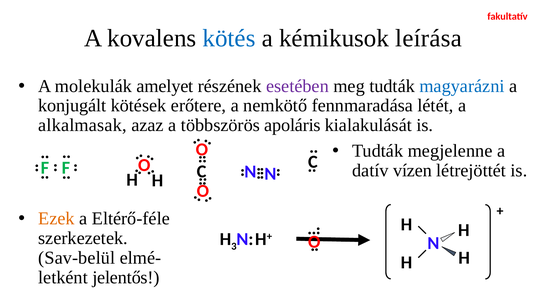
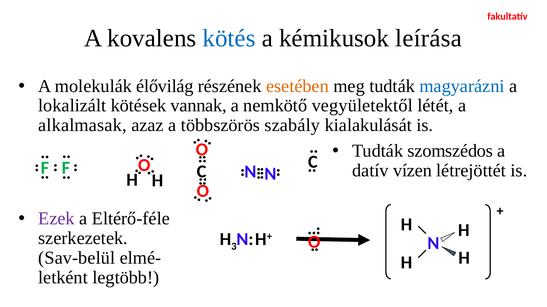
amelyet: amelyet -> élővilág
esetében colour: purple -> orange
konjugált: konjugált -> lokalizált
erőtere: erőtere -> vannak
fennmaradása: fennmaradása -> vegyületektől
apoláris: apoláris -> szabály
megjelenne: megjelenne -> szomszédos
Ezek colour: orange -> purple
jelentős: jelentős -> legtöbb
